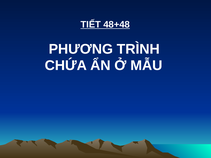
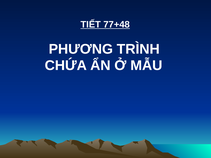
48+48: 48+48 -> 77+48
